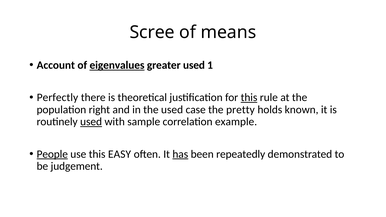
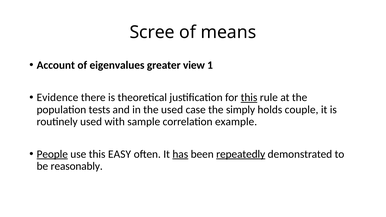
eigenvalues underline: present -> none
greater used: used -> view
Perfectly: Perfectly -> Evidence
right: right -> tests
pretty: pretty -> simply
known: known -> couple
used at (91, 122) underline: present -> none
repeatedly underline: none -> present
judgement: judgement -> reasonably
